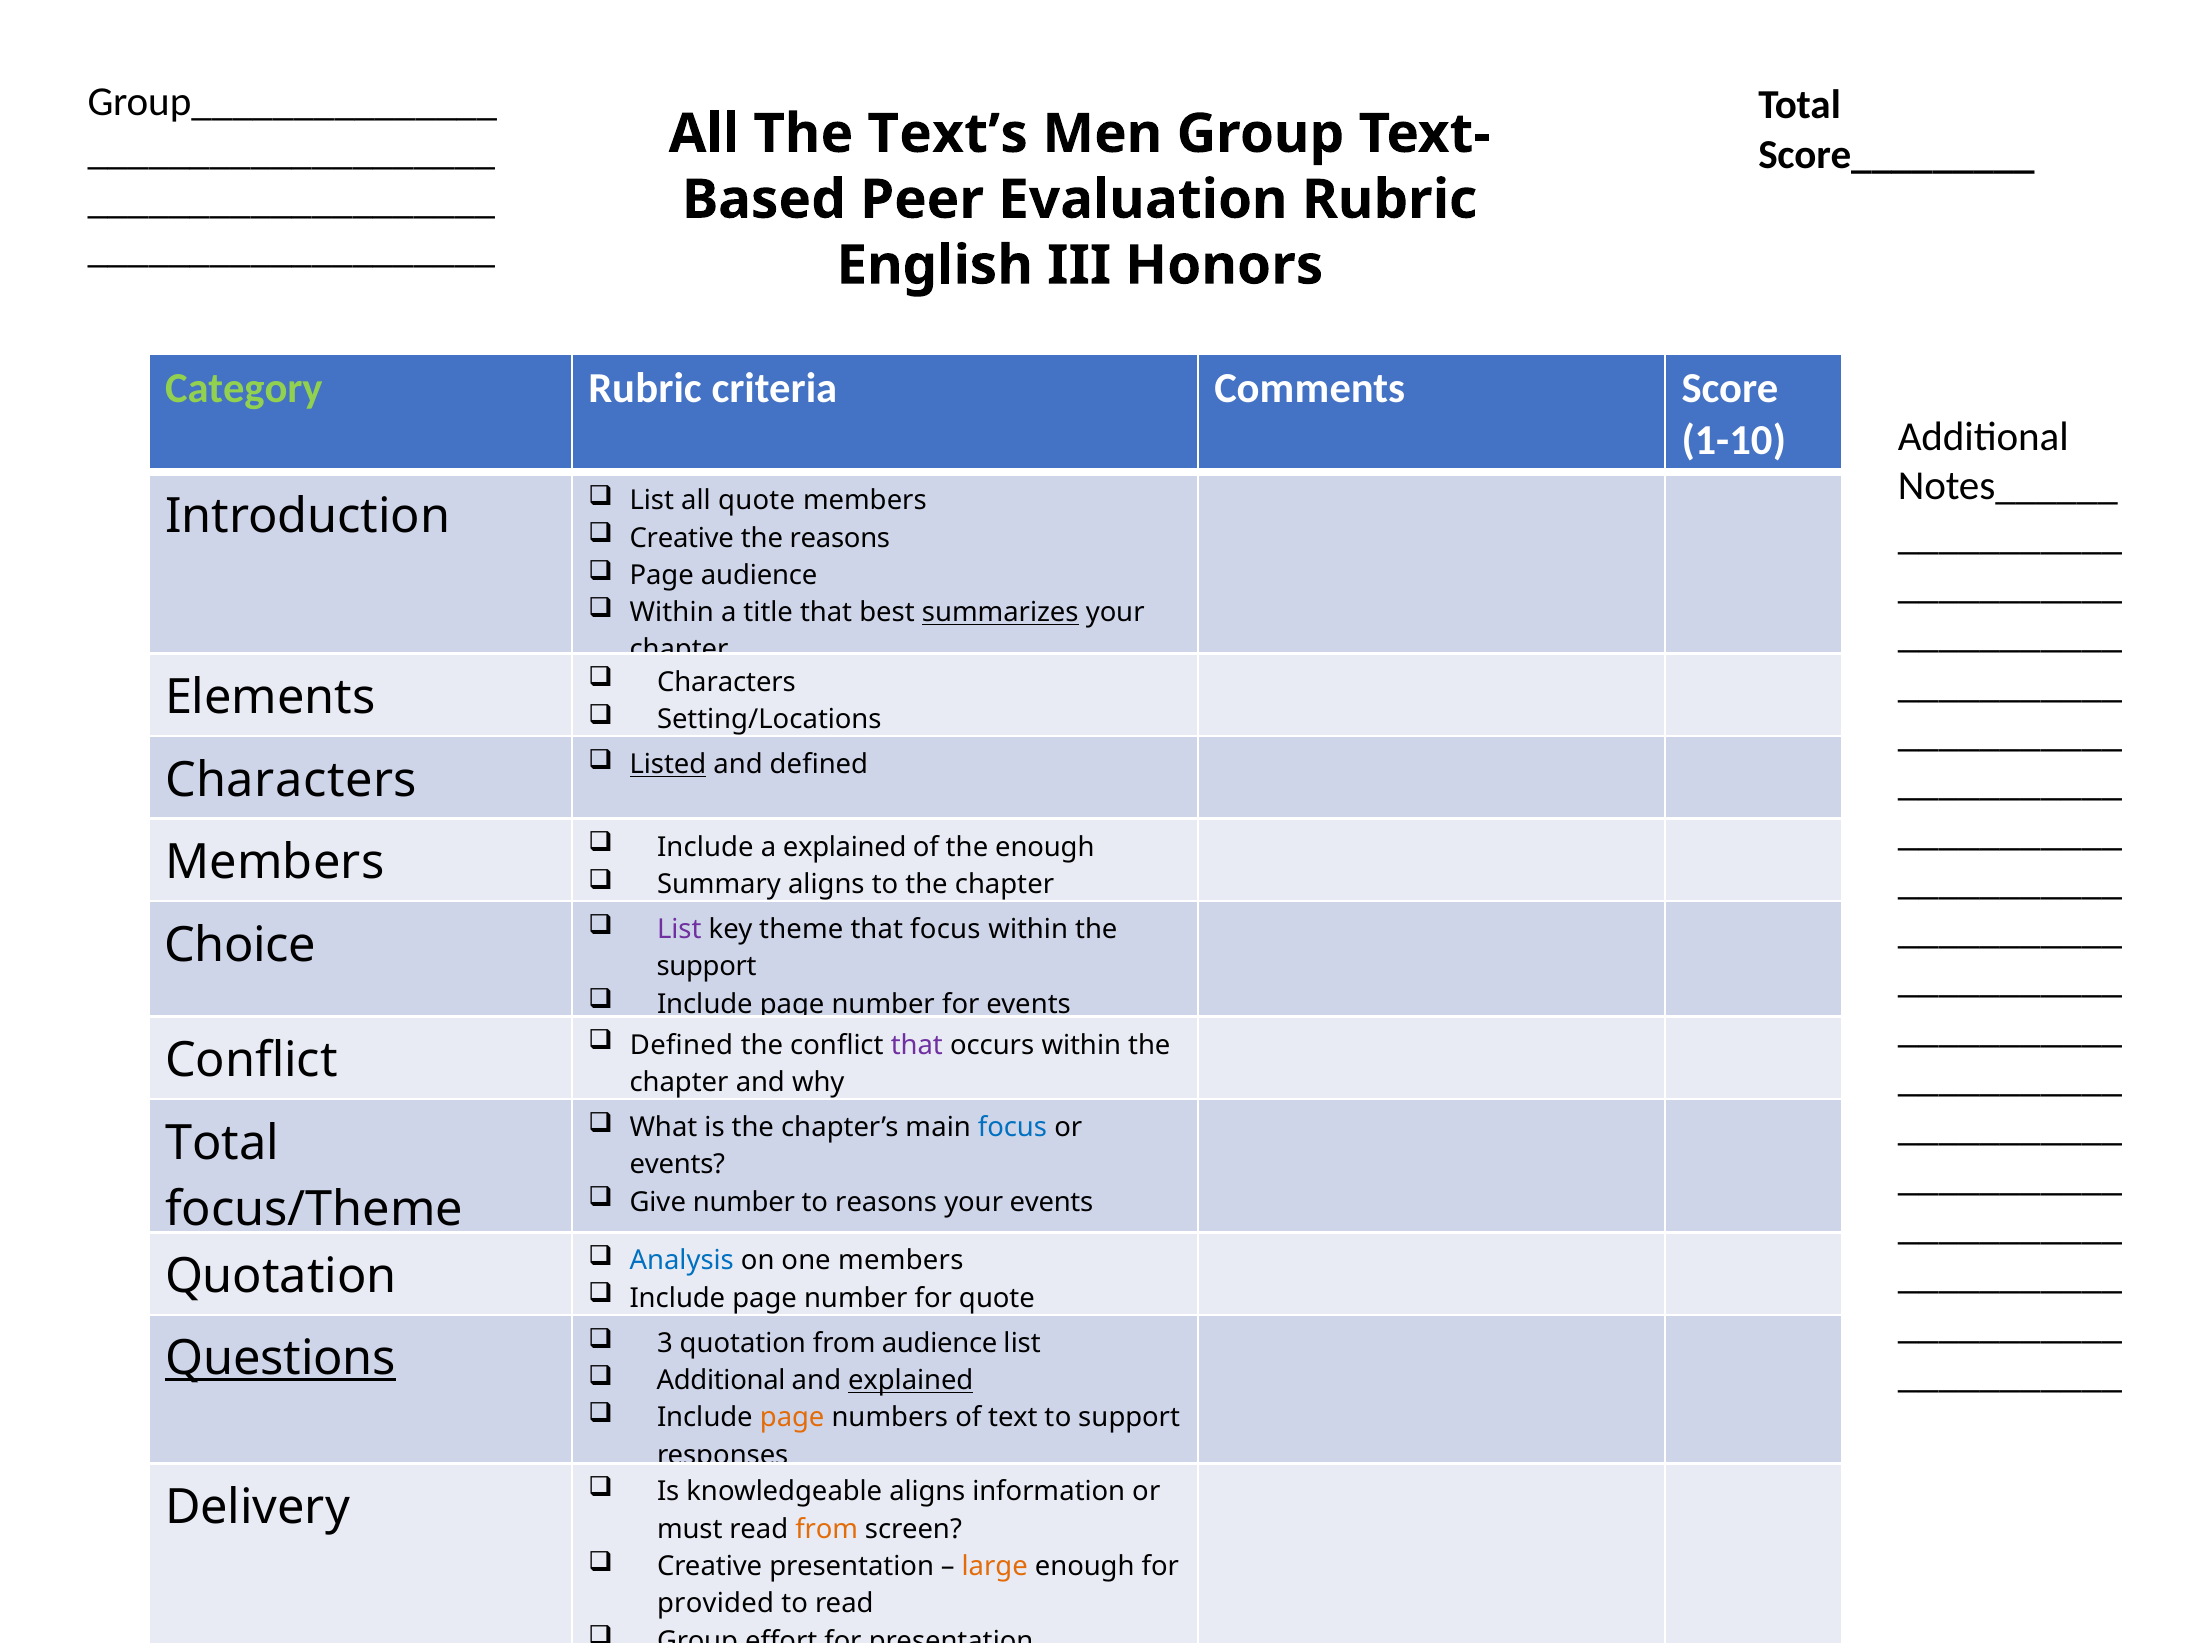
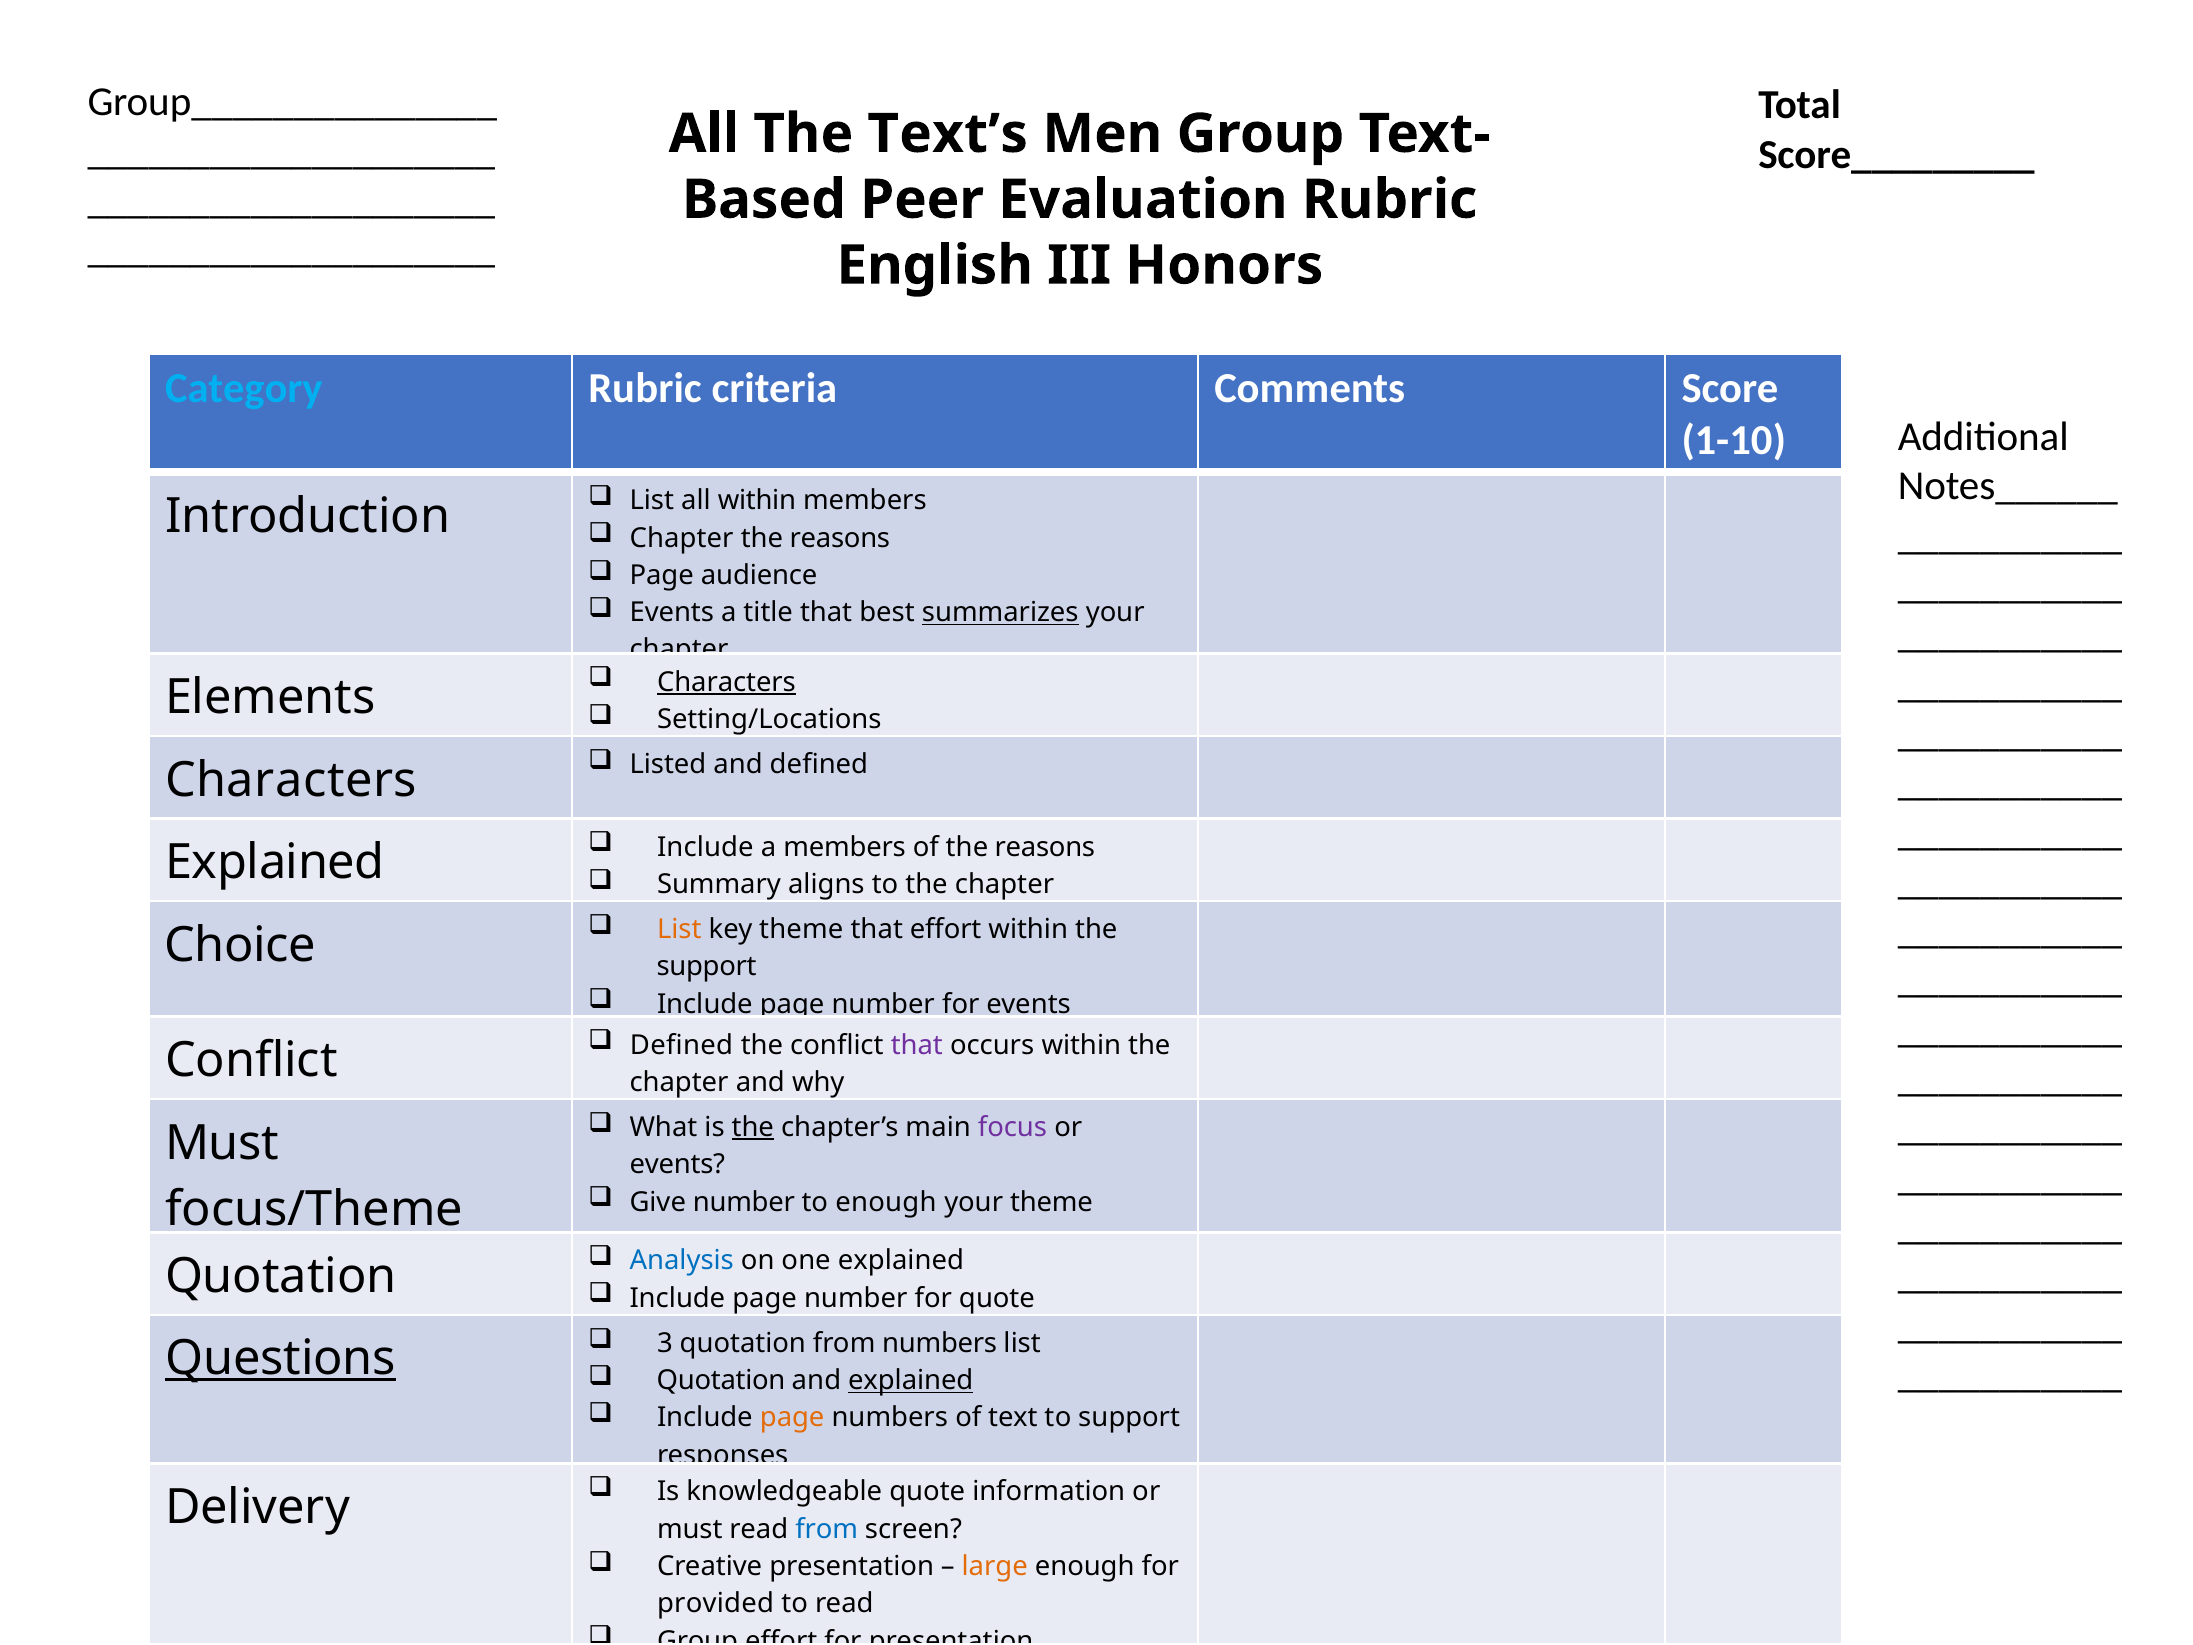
Category colour: light green -> light blue
all quote: quote -> within
Creative at (682, 538): Creative -> Chapter
Within at (672, 612): Within -> Events
Characters at (726, 682) underline: none -> present
Listed underline: present -> none
a explained: explained -> members
of the enough: enough -> reasons
Members at (275, 863): Members -> Explained
List at (679, 929) colour: purple -> orange
that focus: focus -> effort
the at (753, 1127) underline: none -> present
focus at (1012, 1127) colour: blue -> purple
Total at (222, 1143): Total -> Must
to reasons: reasons -> enough
your events: events -> theme
one members: members -> explained
from audience: audience -> numbers
Additional at (721, 1380): Additional -> Quotation
knowledgeable aligns: aligns -> quote
from at (827, 1529) colour: orange -> blue
